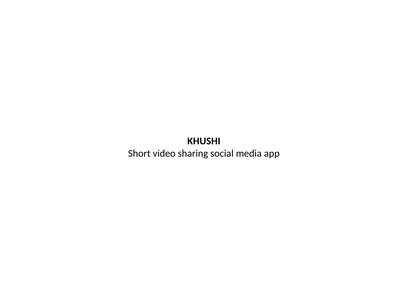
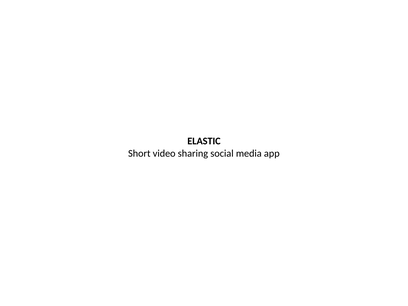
KHUSHI: KHUSHI -> ELASTIC
